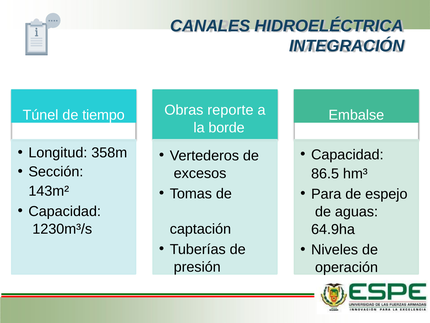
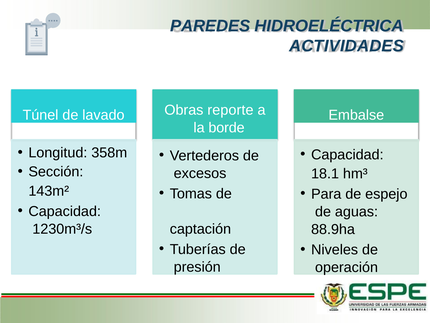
CANALES: CANALES -> PAREDES
INTEGRACIÓN: INTEGRACIÓN -> ACTIVIDADES
tiempo: tiempo -> lavado
86.5: 86.5 -> 18.1
64.9ha: 64.9ha -> 88.9ha
